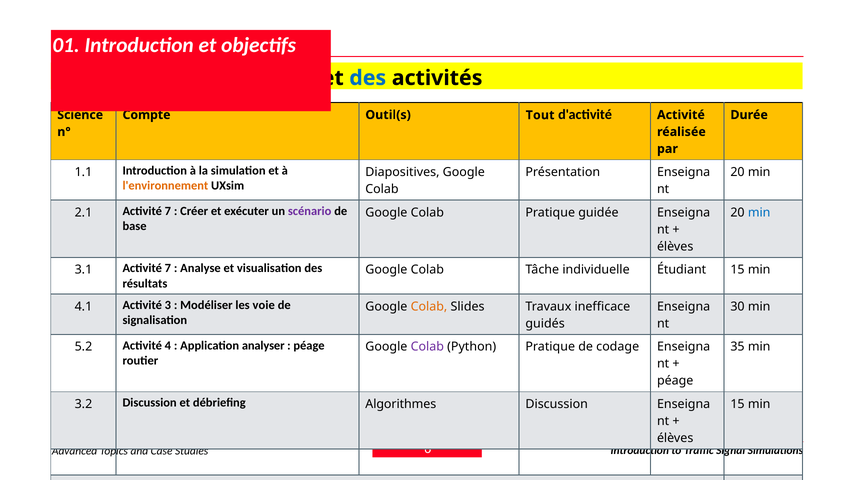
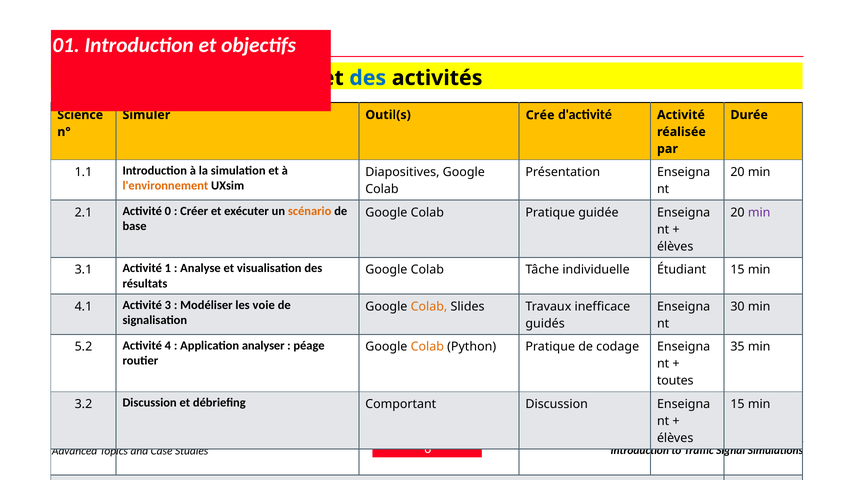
Compte: Compte -> Simuler
Tout: Tout -> Crée
2.1 Activité 7: 7 -> 0
scénario colour: purple -> orange
min at (759, 213) colour: blue -> purple
3.1 Activité 7: 7 -> 1
Colab at (427, 347) colour: purple -> orange
péage at (675, 381): péage -> toutes
Algorithmes: Algorithmes -> Comportant
